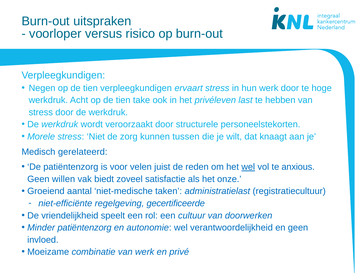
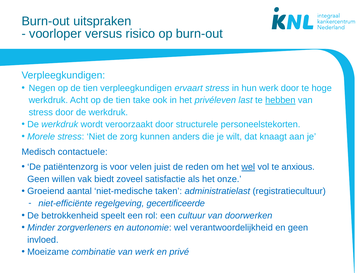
hebben underline: none -> present
tussen: tussen -> anders
gerelateerd: gerelateerd -> contactuele
vriendelijkheid: vriendelijkheid -> betrokkenheid
Minder patiëntenzorg: patiëntenzorg -> zorgverleners
